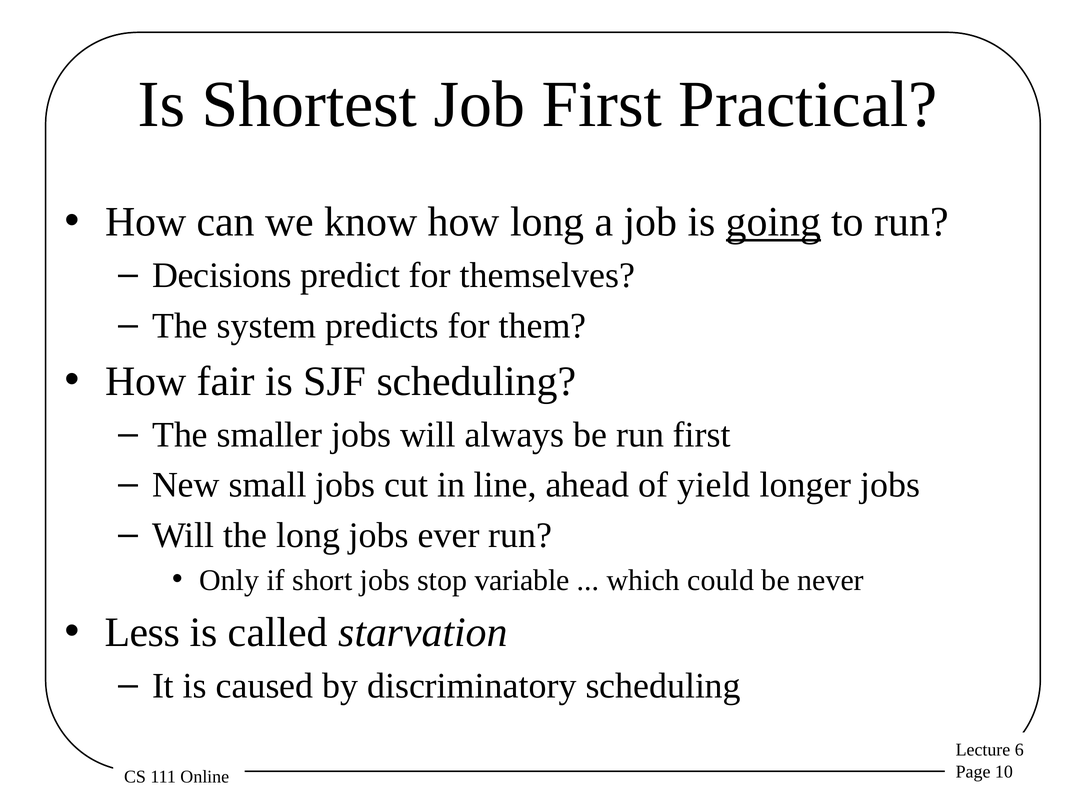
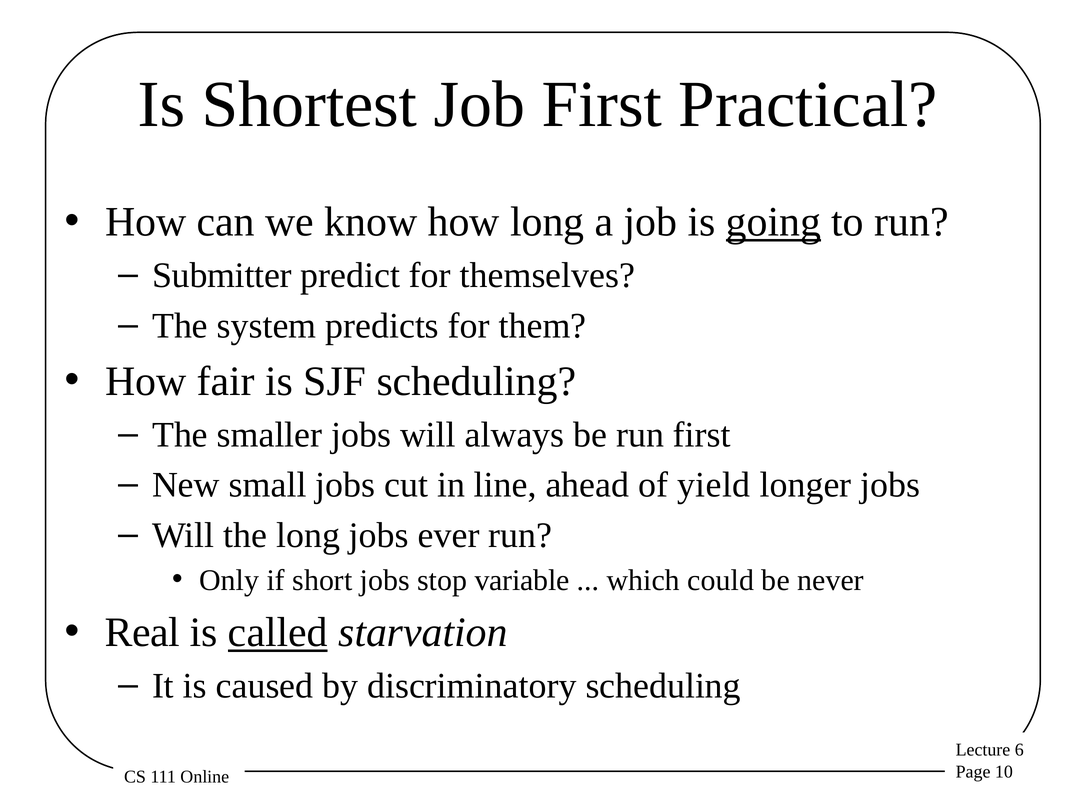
Decisions: Decisions -> Submitter
Less: Less -> Real
called underline: none -> present
